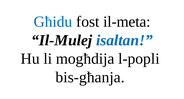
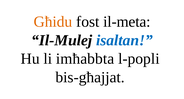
Għidu colour: blue -> orange
mogħdija: mogħdija -> imħabbta
bis-għanja: bis-għanja -> bis-għajjat
